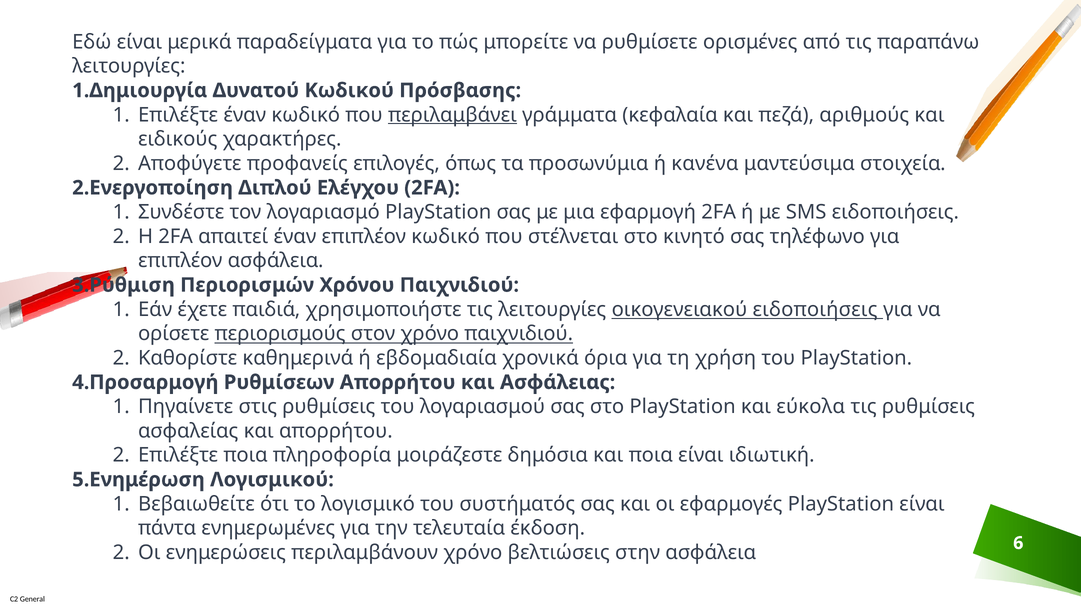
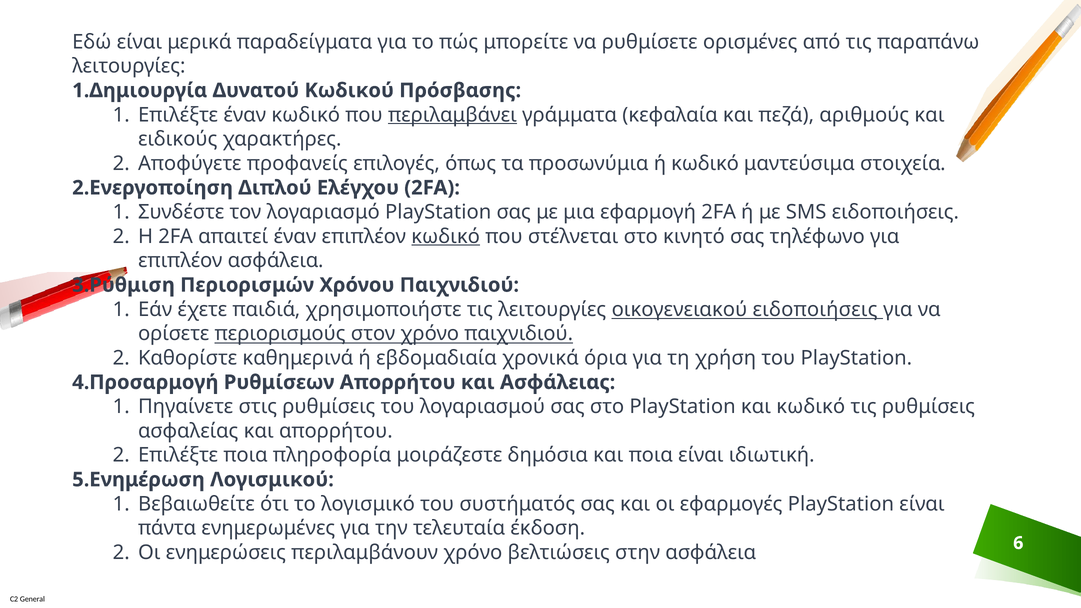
ή κανένα: κανένα -> κωδικό
κωδικό at (446, 236) underline: none -> present
και εύκολα: εύκολα -> κωδικό
